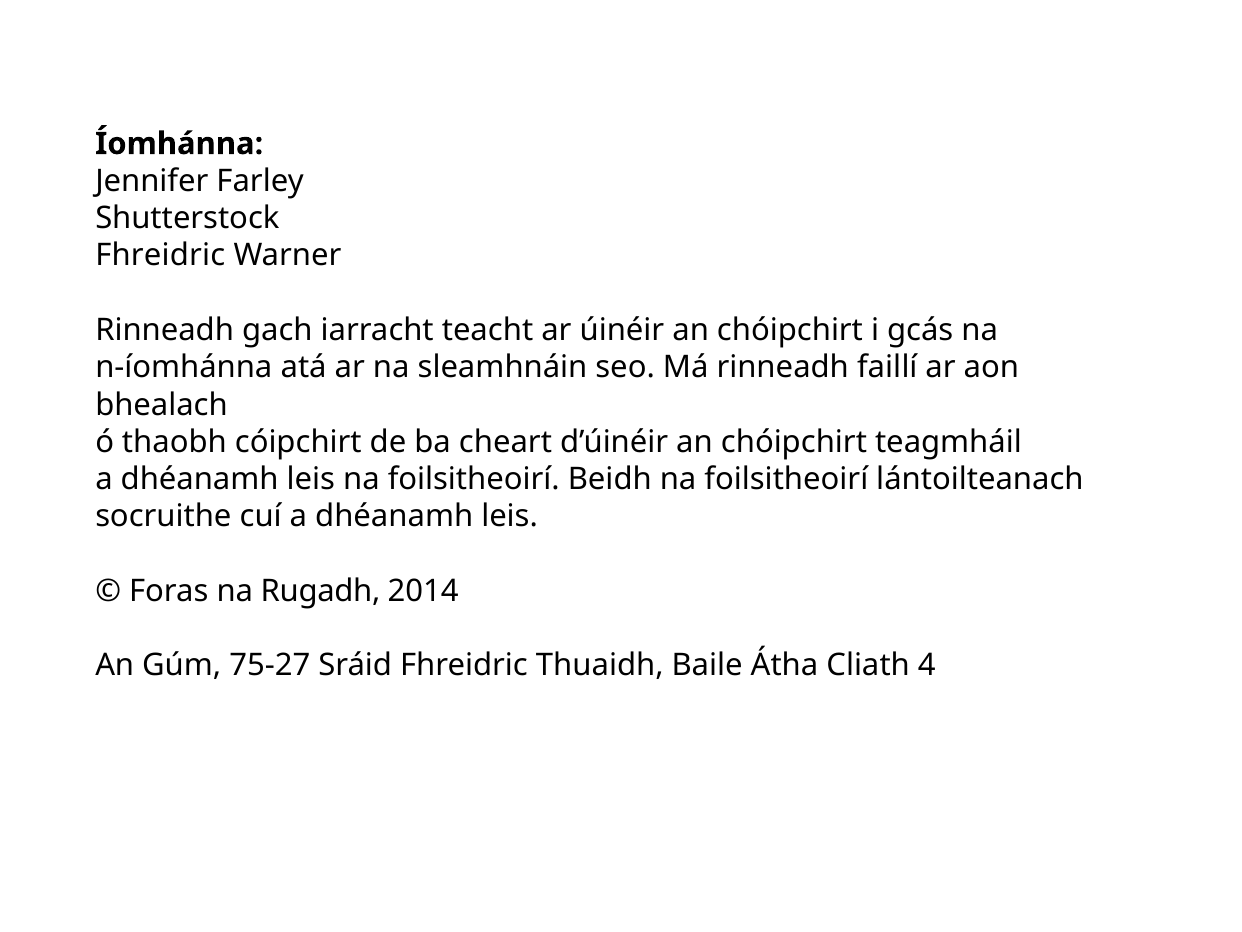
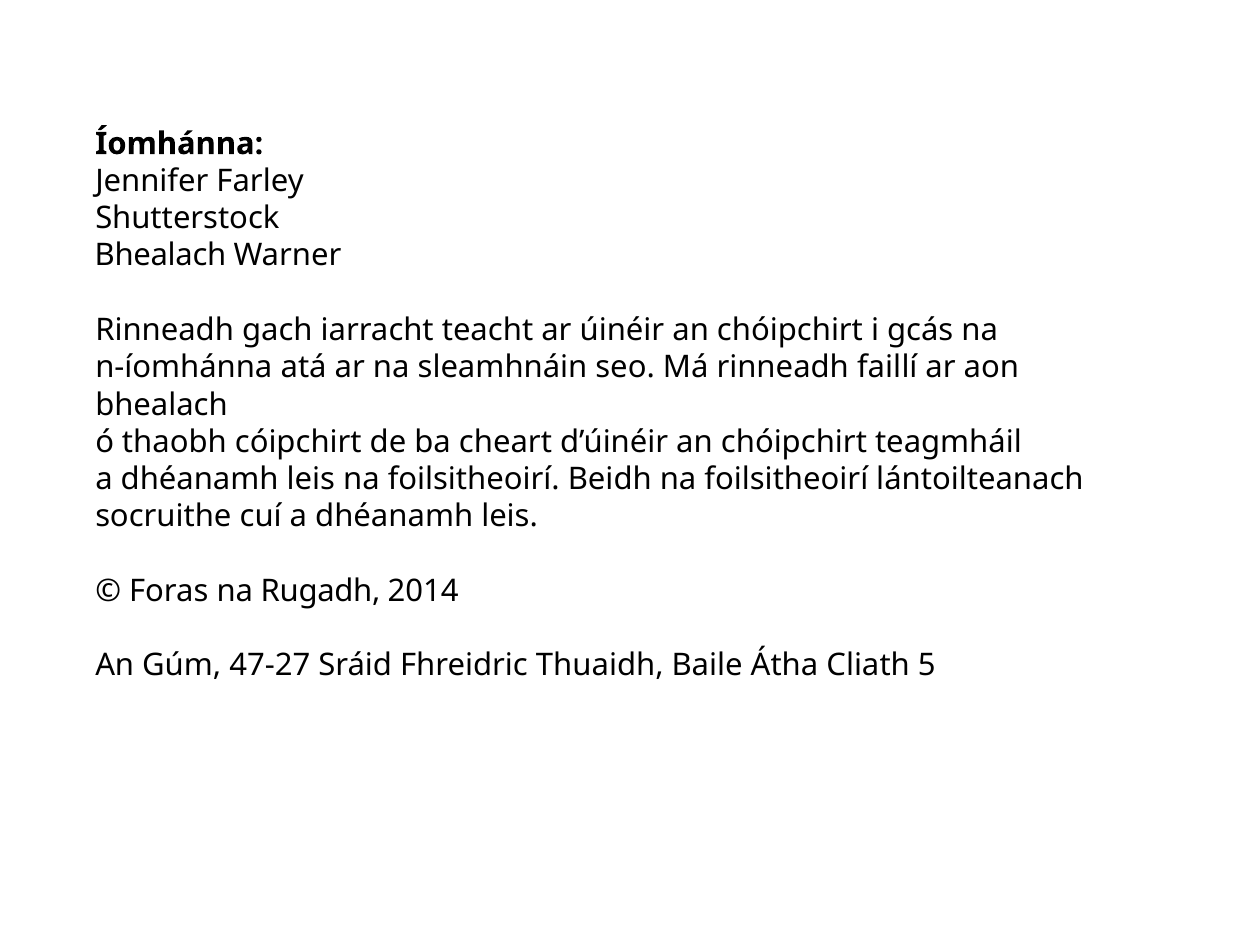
Fhreidric at (160, 256): Fhreidric -> Bhealach
75-27: 75-27 -> 47-27
4: 4 -> 5
